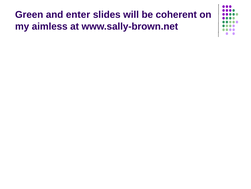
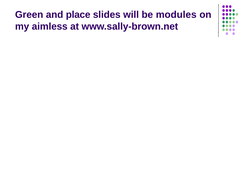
enter: enter -> place
coherent: coherent -> modules
